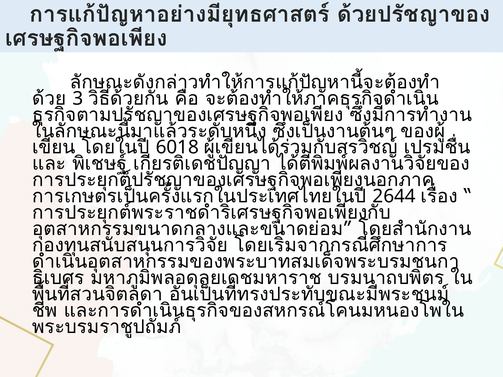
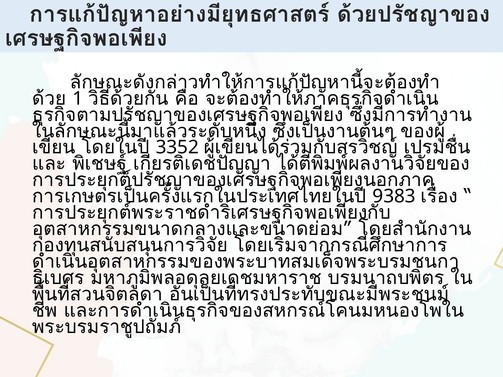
3: 3 -> 1
6018: 6018 -> 3352
2644: 2644 -> 9383
